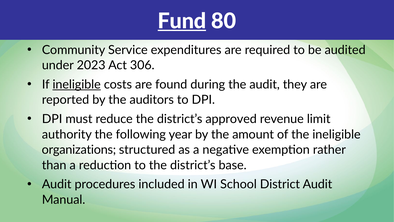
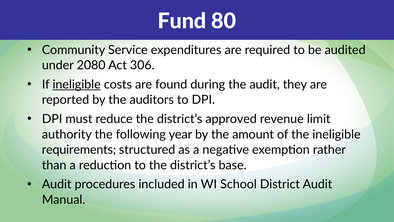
Fund underline: present -> none
2023: 2023 -> 2080
organizations: organizations -> requirements
